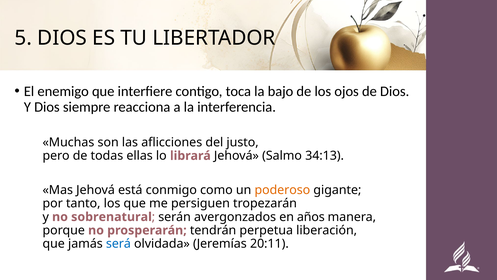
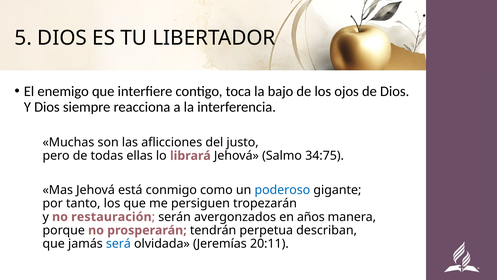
34:13: 34:13 -> 34:75
poderoso colour: orange -> blue
sobrenatural: sobrenatural -> restauración
liberación: liberación -> describan
